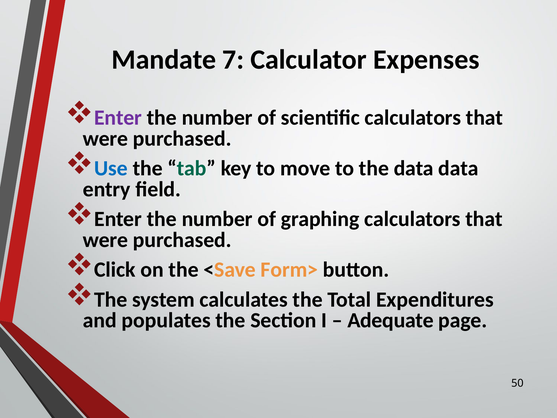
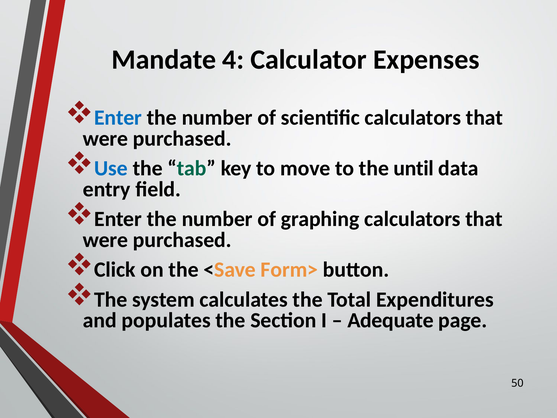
7: 7 -> 4
Enter at (118, 118) colour: purple -> blue
the data: data -> until
